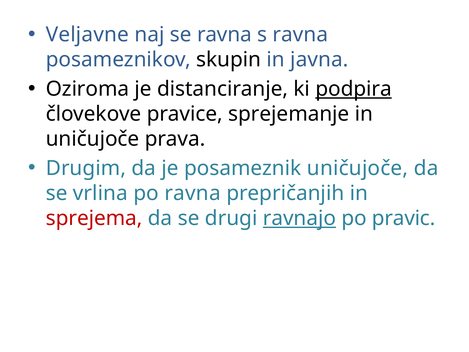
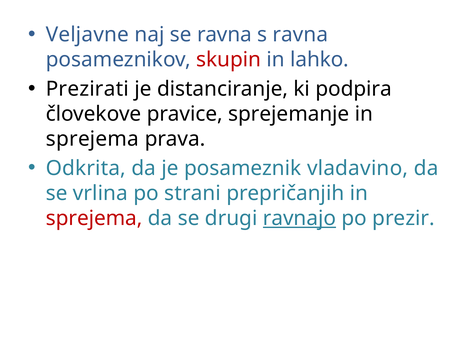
skupin colour: black -> red
javna: javna -> lahko
Oziroma: Oziroma -> Prezirati
podpira underline: present -> none
uničujoče at (93, 139): uničujoče -> sprejema
Drugim: Drugim -> Odkrita
posameznik uničujoče: uničujoče -> vladavino
po ravna: ravna -> strani
pravic: pravic -> prezir
